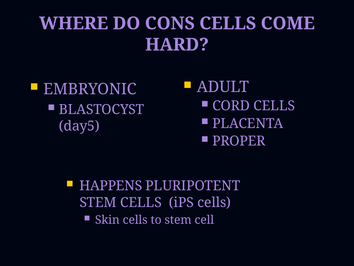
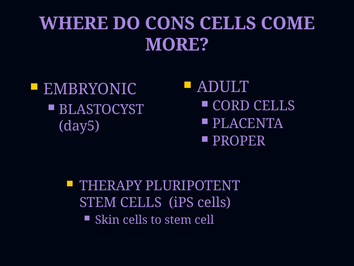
HARD: HARD -> MORE
HAPPENS: HAPPENS -> THERAPY
